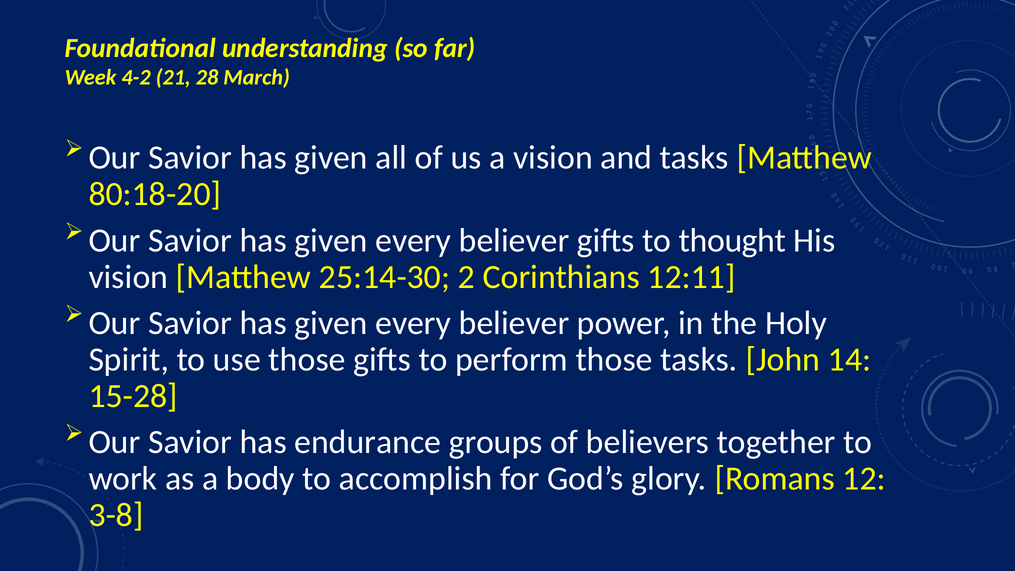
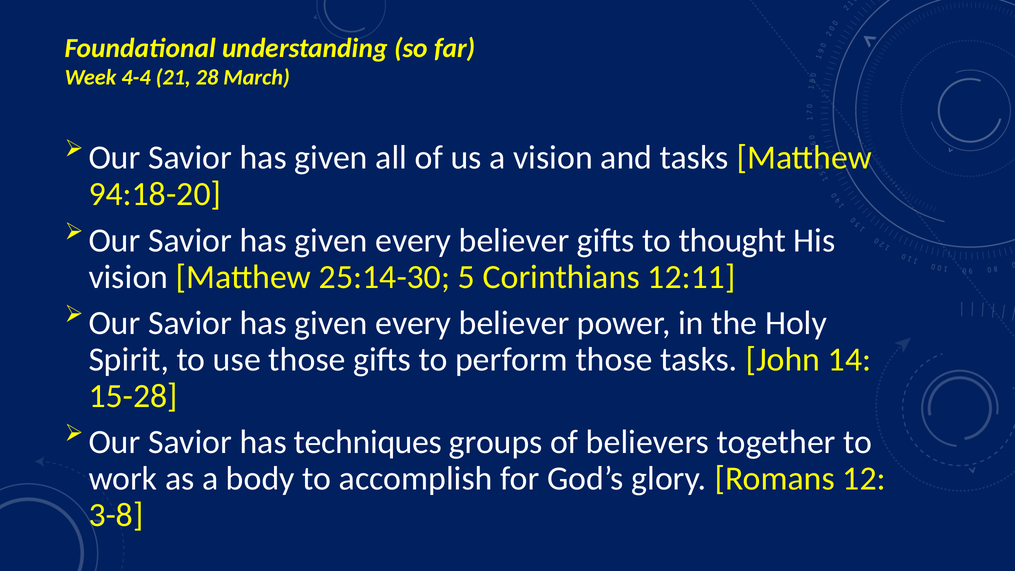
4-2: 4-2 -> 4-4
80:18-20: 80:18-20 -> 94:18-20
2: 2 -> 5
endurance: endurance -> techniques
